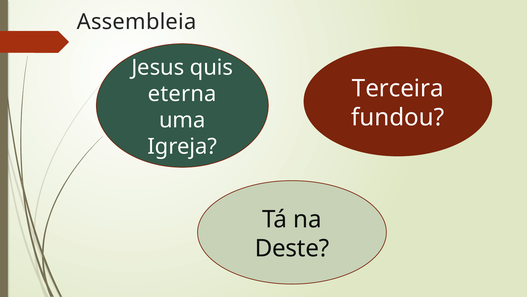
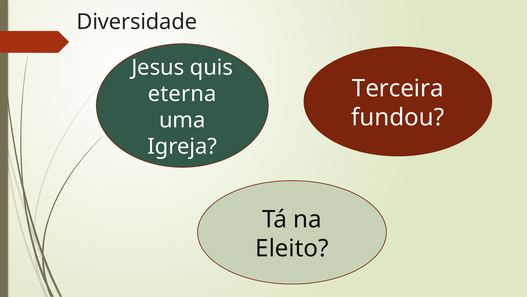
Assembleia: Assembleia -> Diversidade
Deste: Deste -> Eleito
